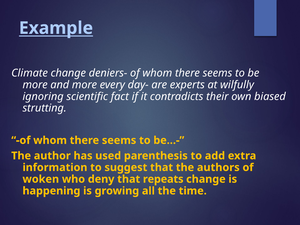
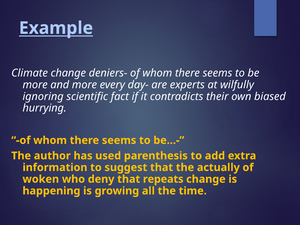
strutting: strutting -> hurrying
authors: authors -> actually
